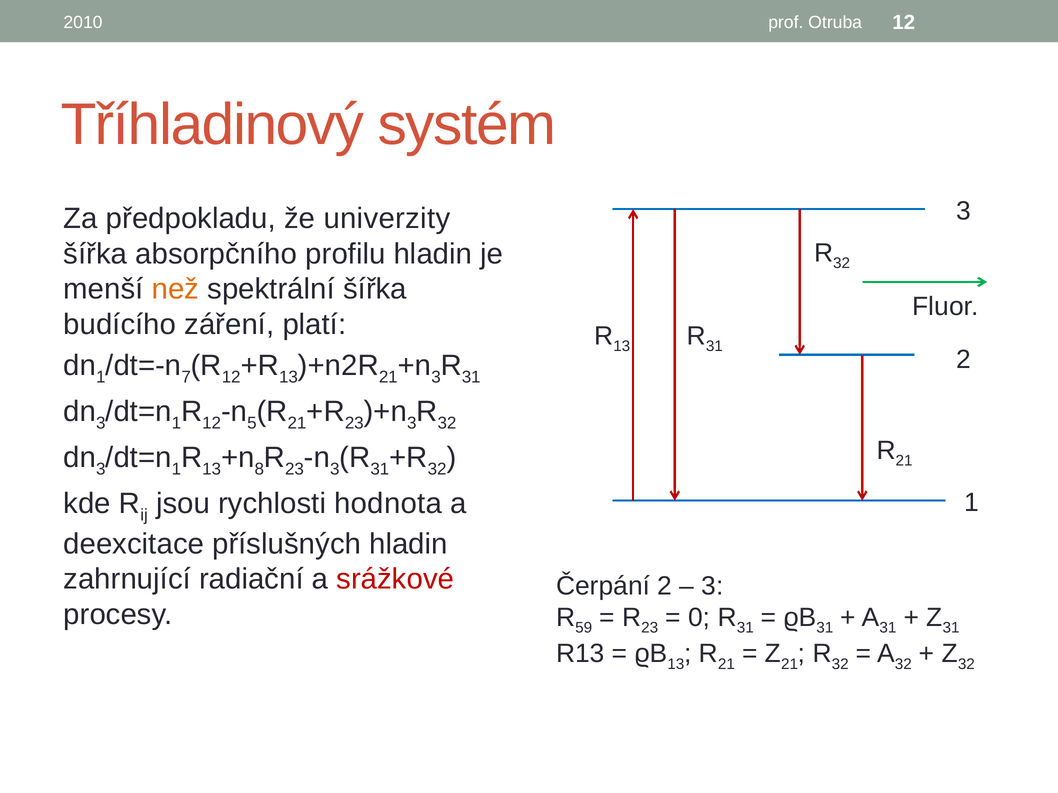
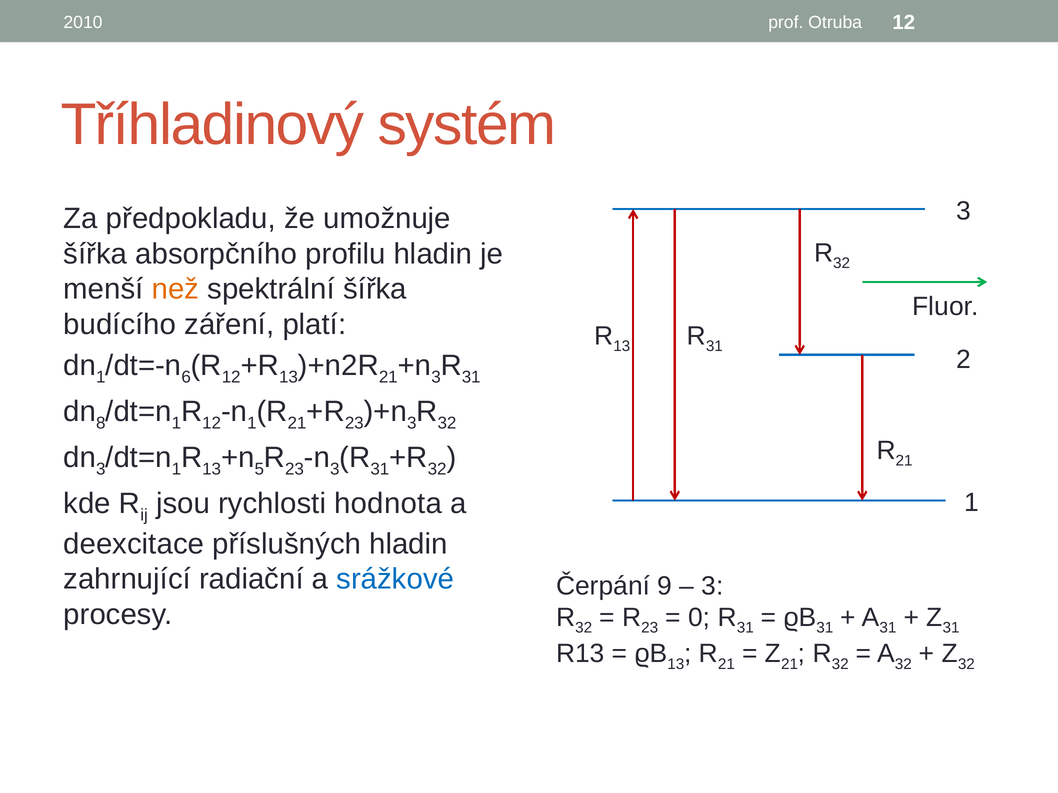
univerzity: univerzity -> umožnuje
7: 7 -> 6
3 at (101, 423): 3 -> 8
5 at (252, 423): 5 -> 1
8: 8 -> 5
srážkové colour: red -> blue
Čerpání 2: 2 -> 9
59 at (584, 628): 59 -> 32
